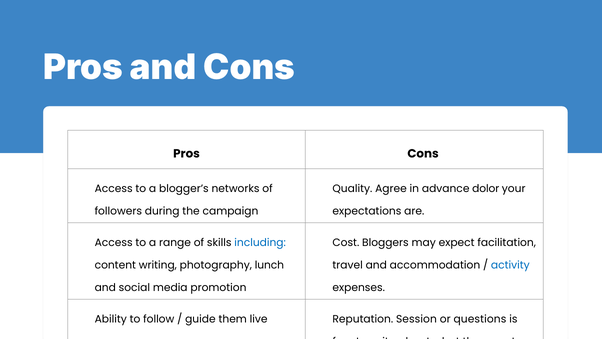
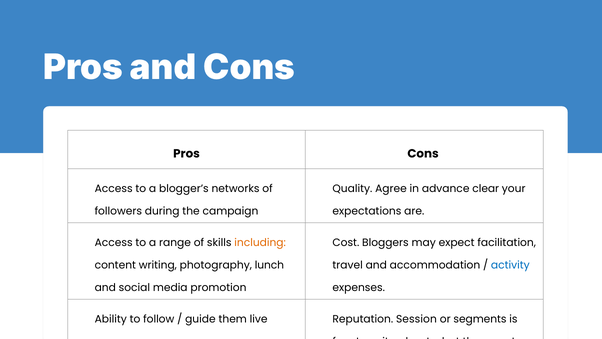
dolor: dolor -> clear
including colour: blue -> orange
questions: questions -> segments
